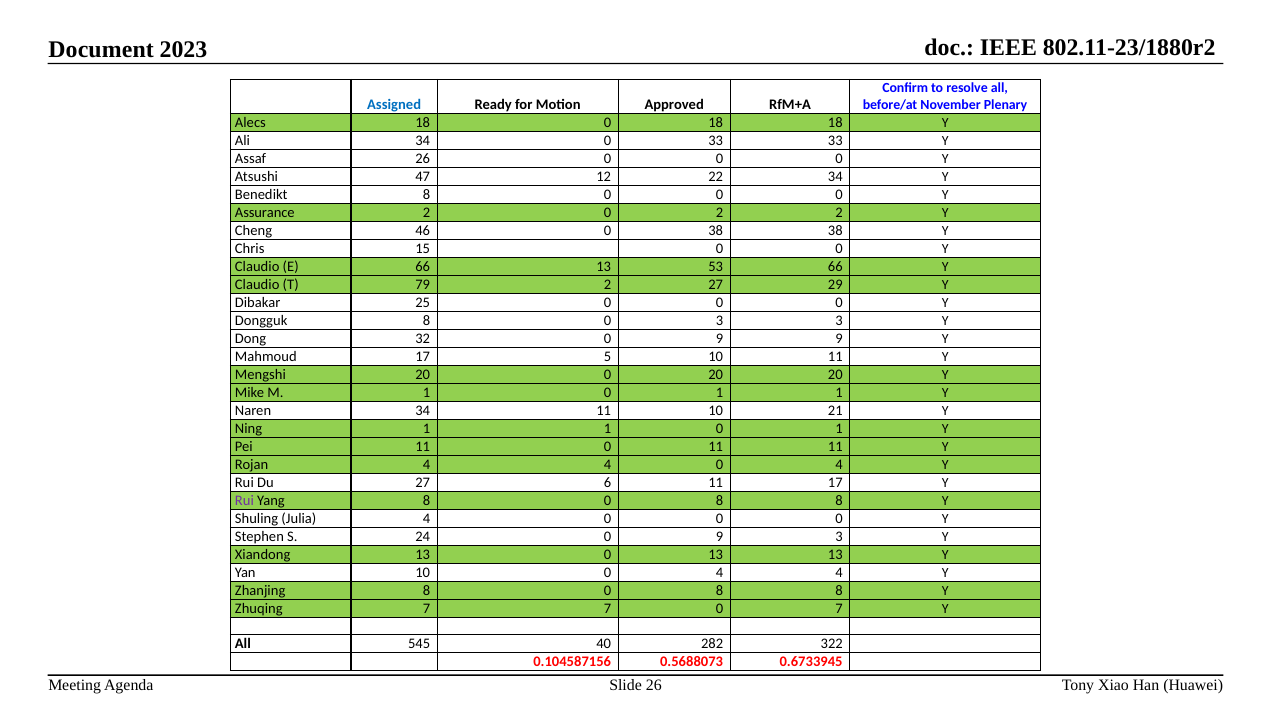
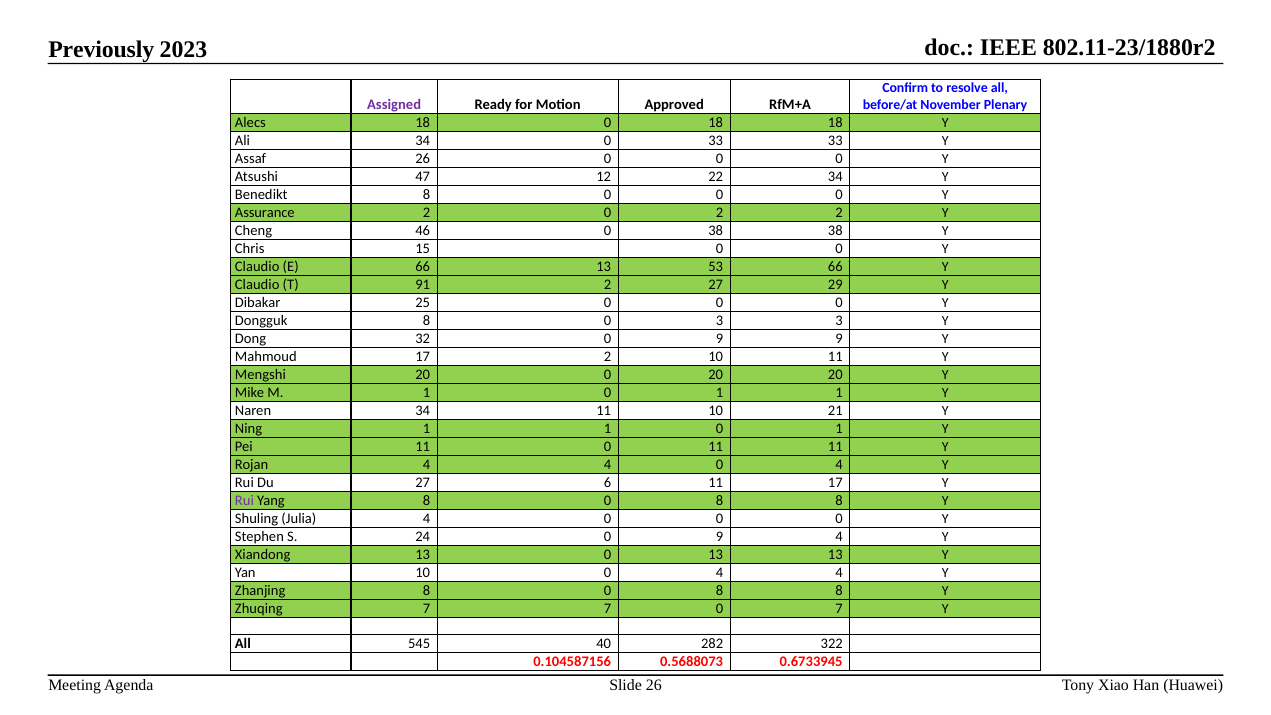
Document: Document -> Previously
Assigned colour: blue -> purple
79: 79 -> 91
17 5: 5 -> 2
9 3: 3 -> 4
